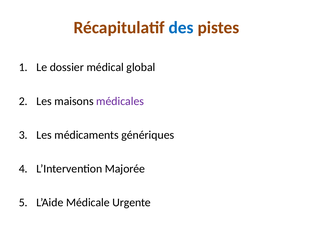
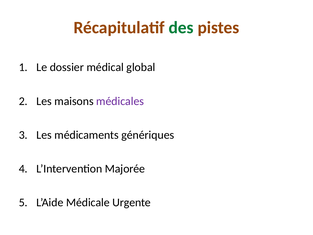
des colour: blue -> green
